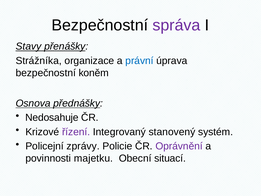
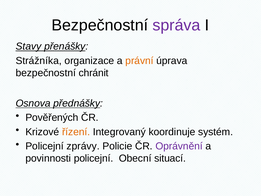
právní colour: blue -> orange
koněm: koněm -> chránit
Nedosahuje: Nedosahuje -> Pověřených
řízení colour: purple -> orange
stanovený: stanovený -> koordinuje
povinnosti majetku: majetku -> policejní
